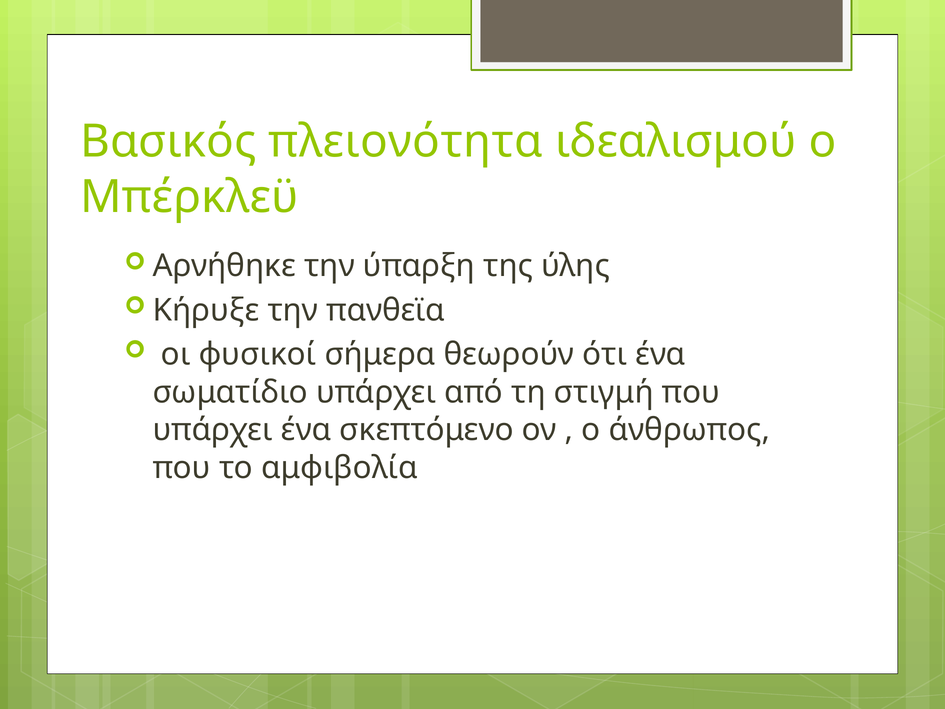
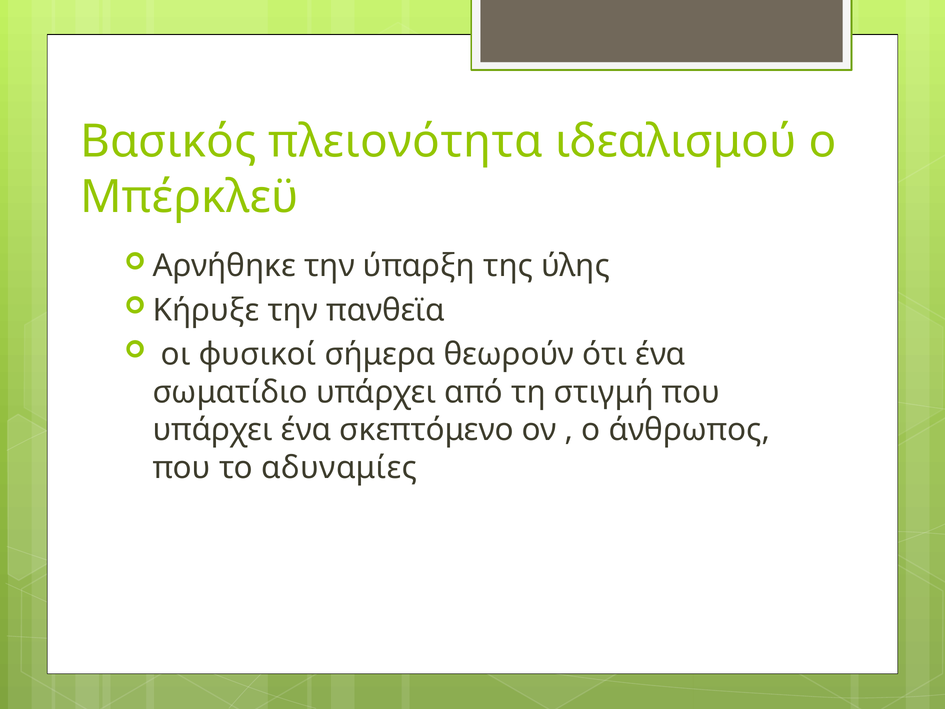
αμφιβολία: αμφιβολία -> αδυναμίες
